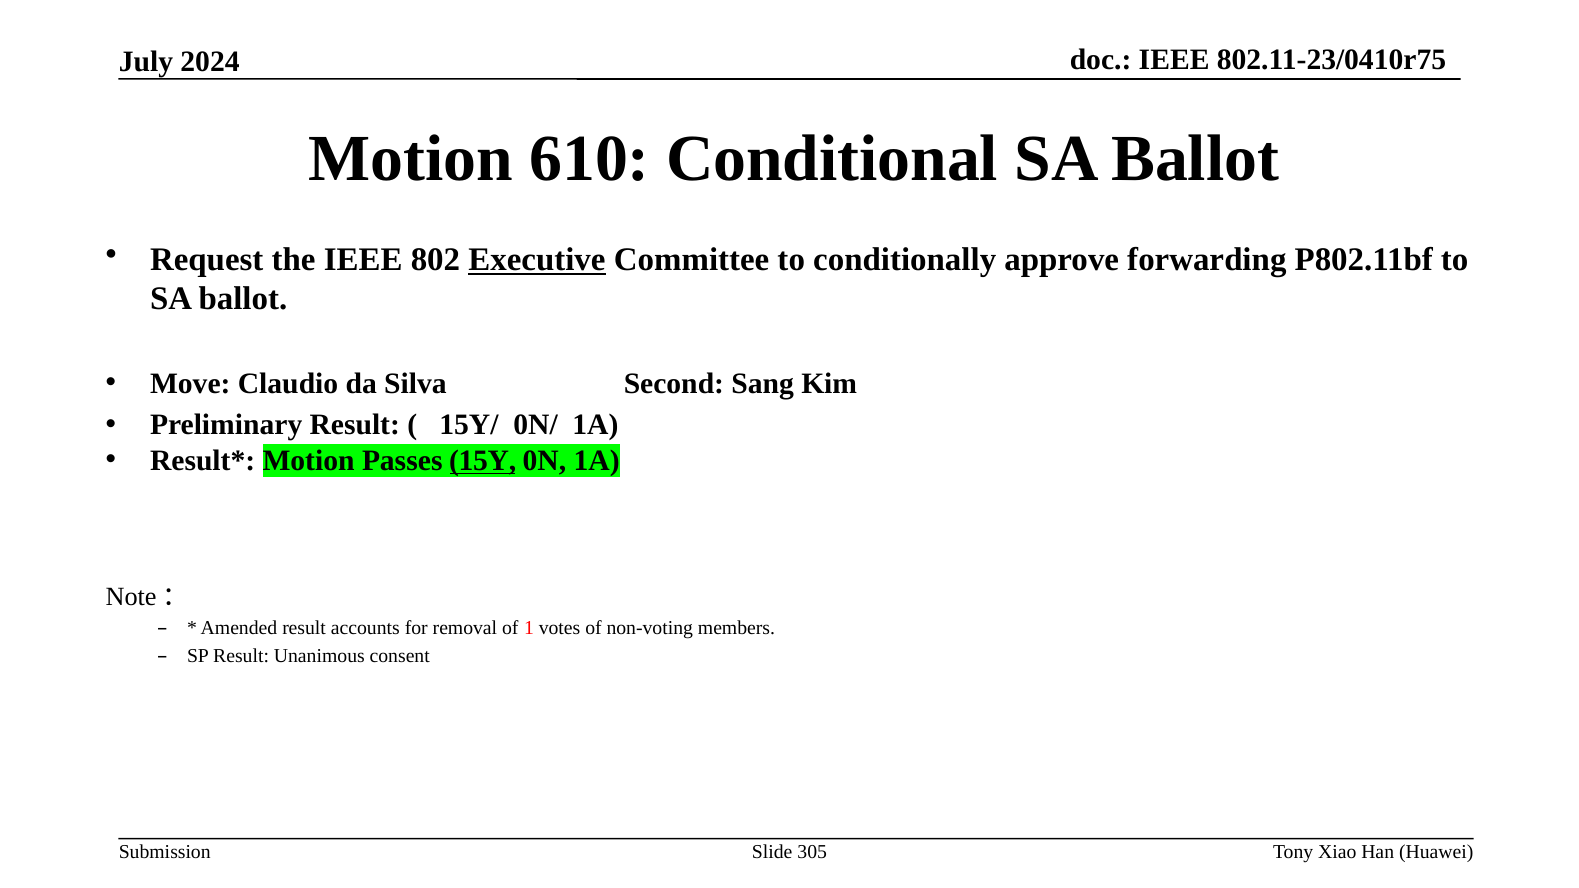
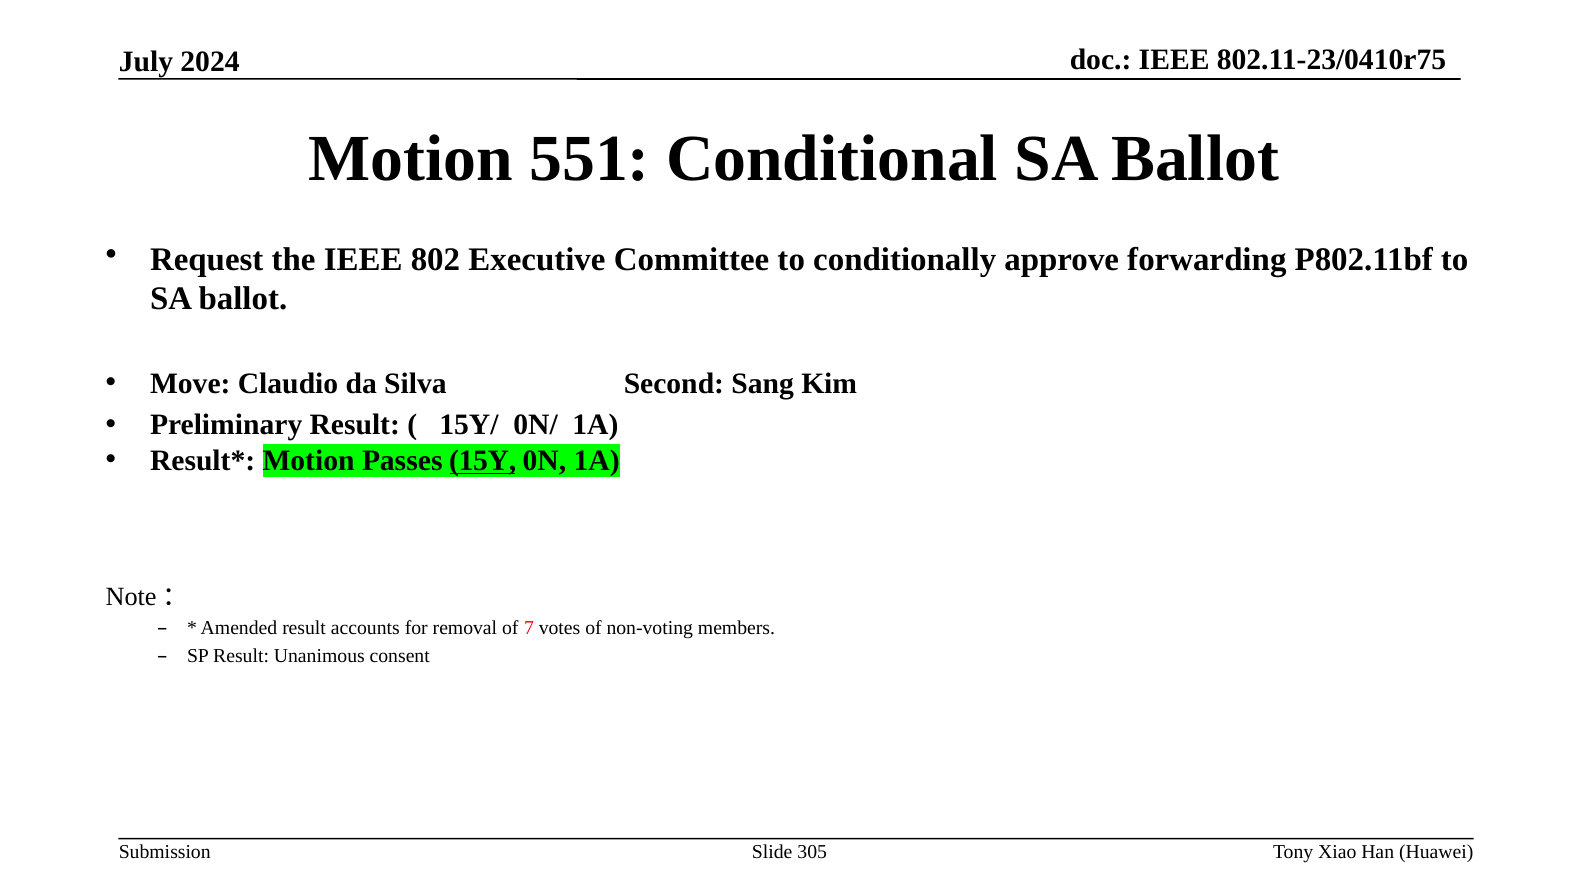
610: 610 -> 551
Executive underline: present -> none
1: 1 -> 7
